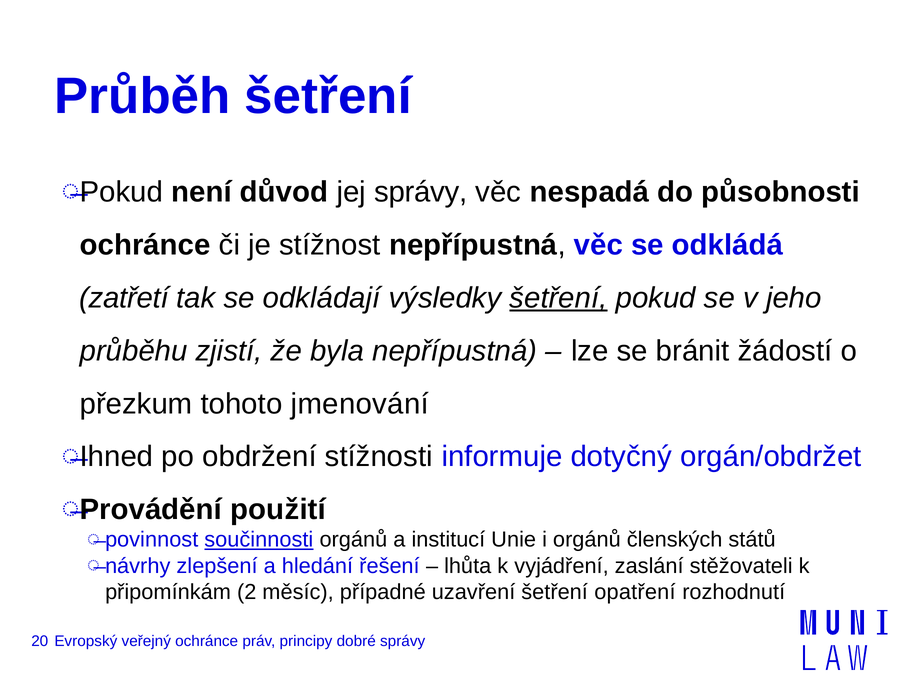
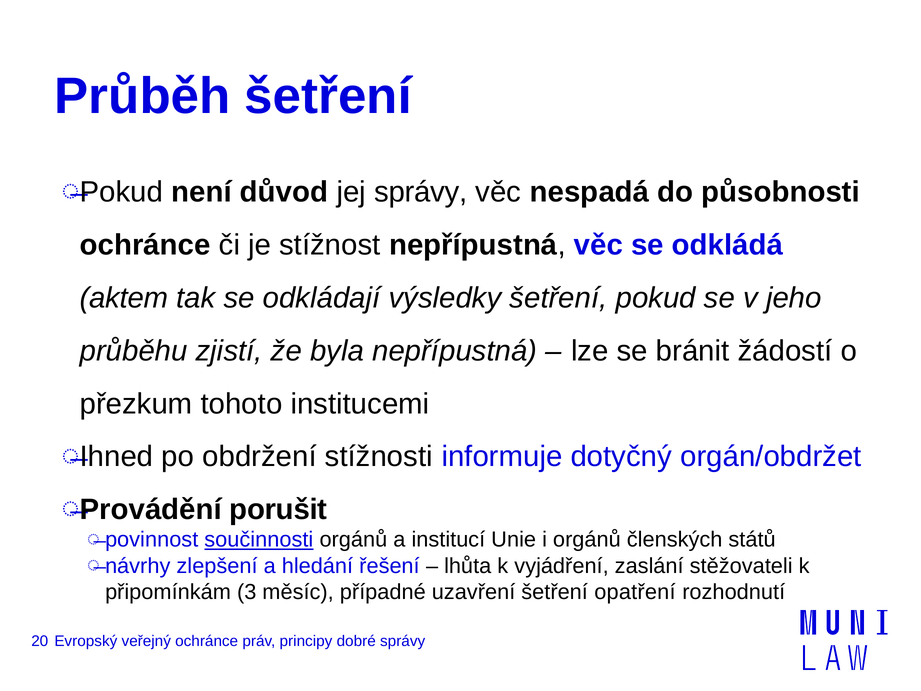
zatřetí: zatřetí -> aktem
šetření at (558, 298) underline: present -> none
jmenování: jmenování -> institucemi
použití: použití -> porušit
2: 2 -> 3
